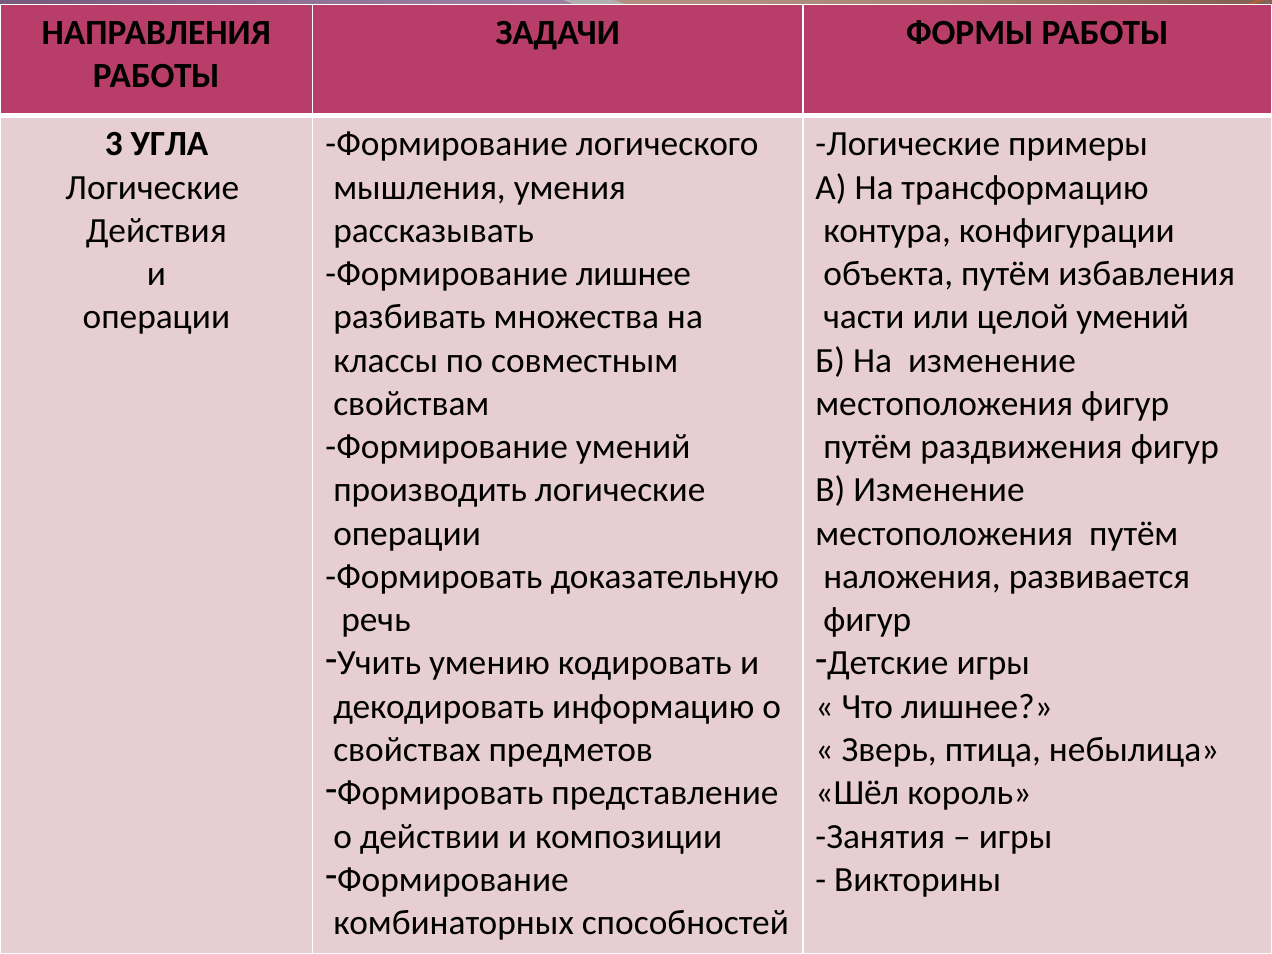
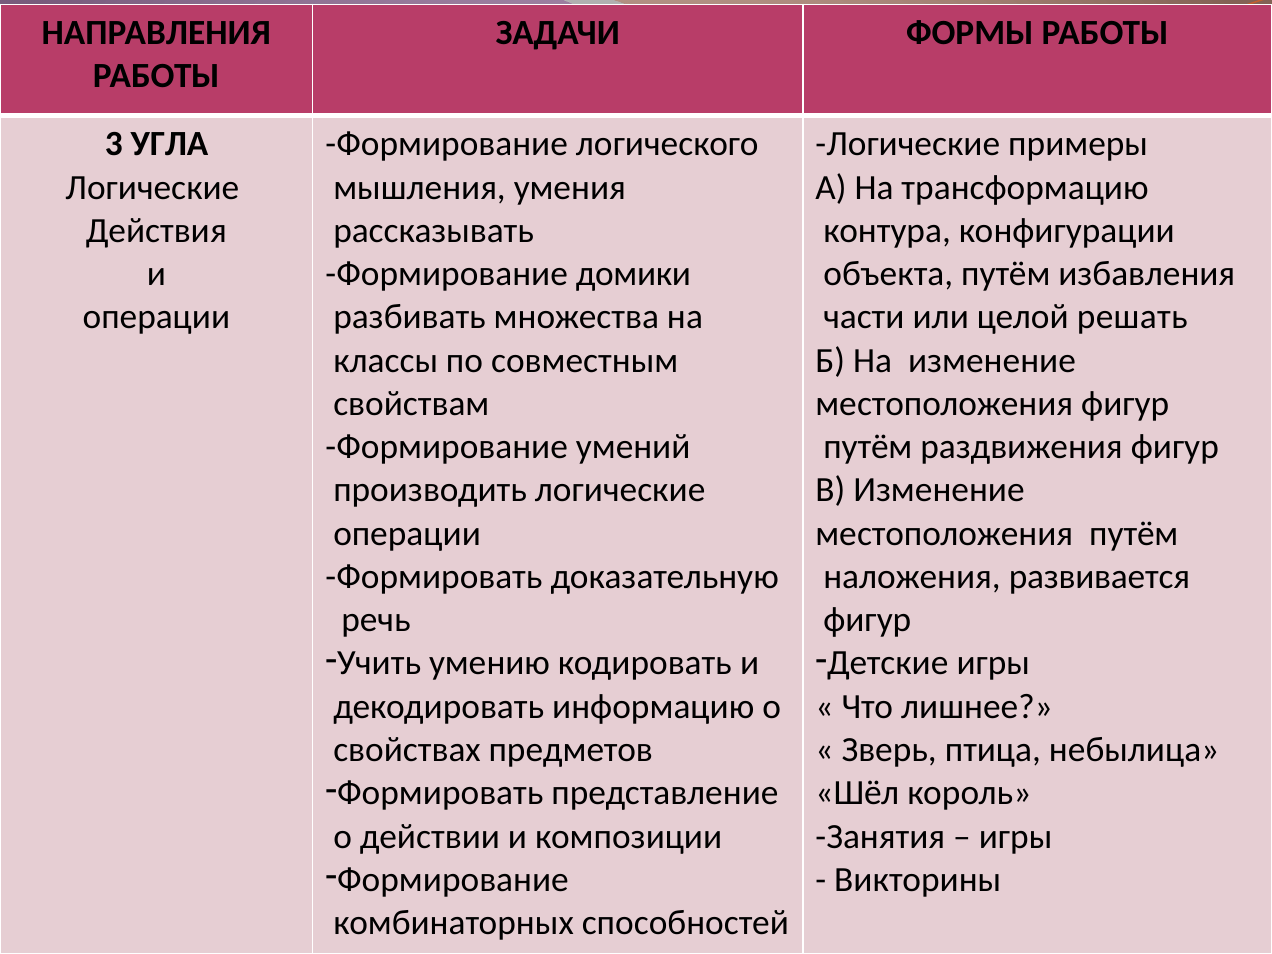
Формирование лишнее: лишнее -> домики
целой умений: умений -> решать
